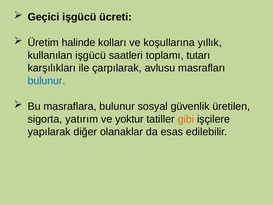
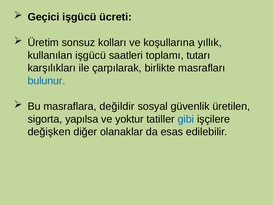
halinde: halinde -> sonsuz
avlusu: avlusu -> birlikte
masraflara bulunur: bulunur -> değildir
yatırım: yatırım -> yapılsa
gibi colour: orange -> blue
yapılarak: yapılarak -> değişken
